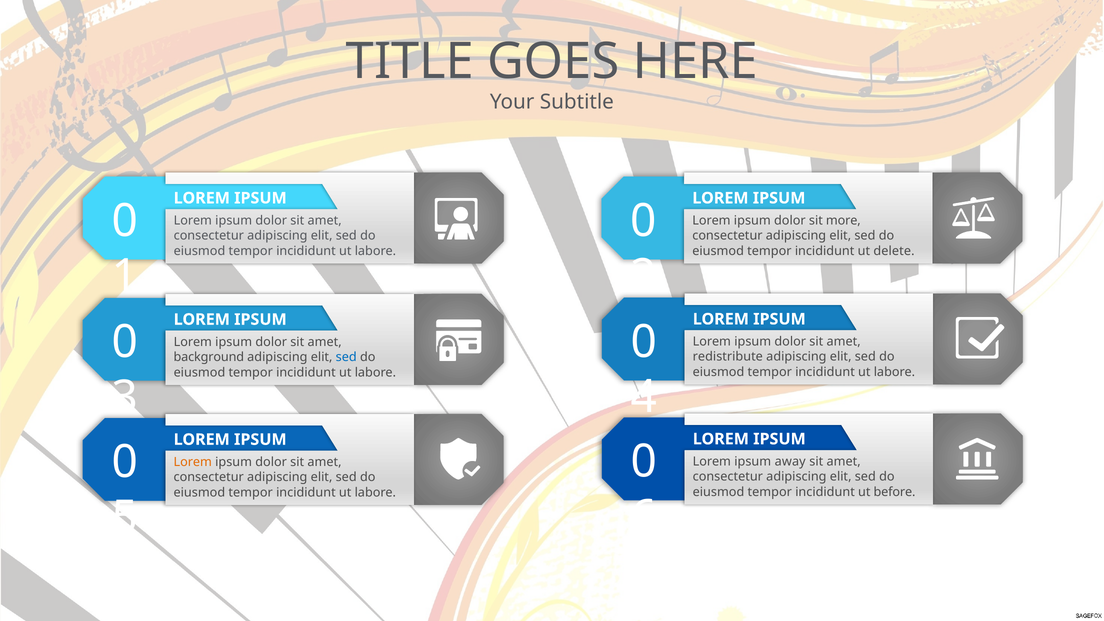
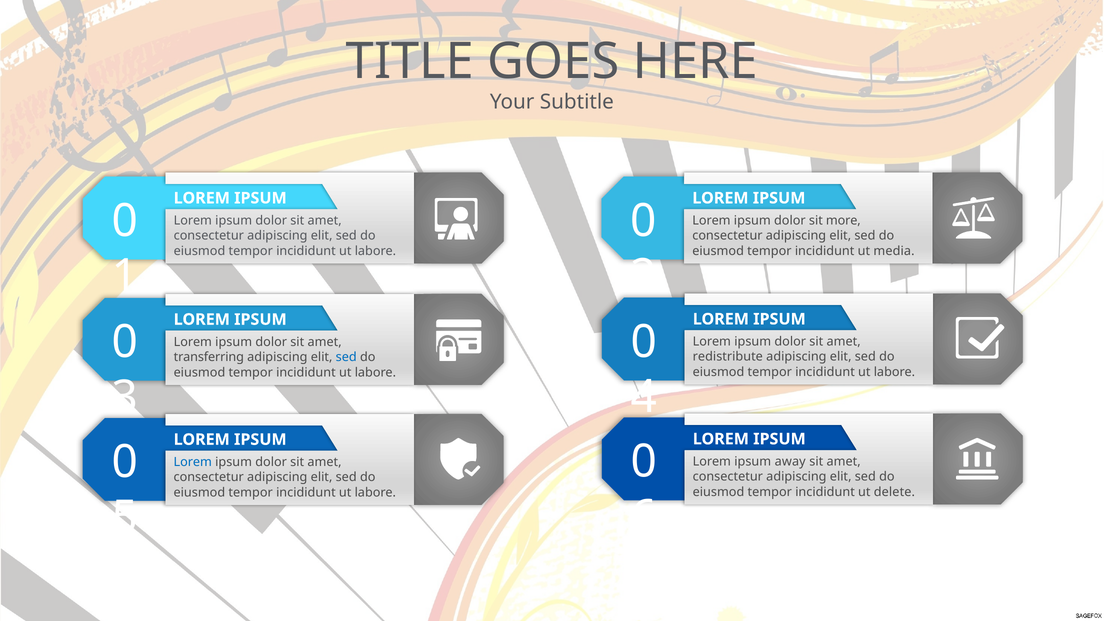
delete: delete -> media
background: background -> transferring
Lorem at (193, 462) colour: orange -> blue
before: before -> delete
